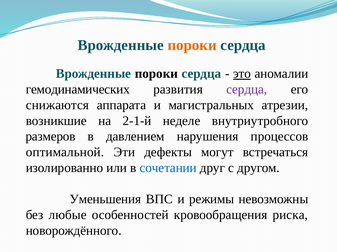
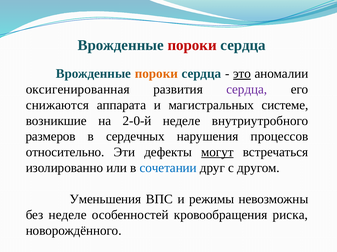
пороки at (192, 45) colour: orange -> red
пороки at (156, 74) colour: black -> orange
гемодинамических: гемодинамических -> оксигенированная
атрезии: атрезии -> системе
2-1-й: 2-1-й -> 2-0-й
давлением: давлением -> сердечных
оптимальной: оптимальной -> относительно
могут underline: none -> present
без любые: любые -> неделе
